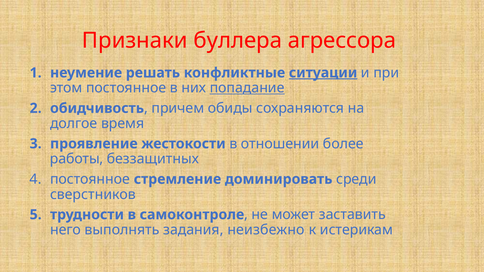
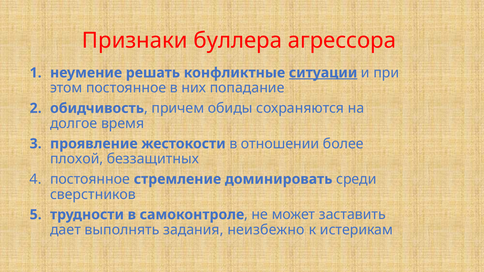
попадание underline: present -> none
работы: работы -> плохой
него: него -> дает
